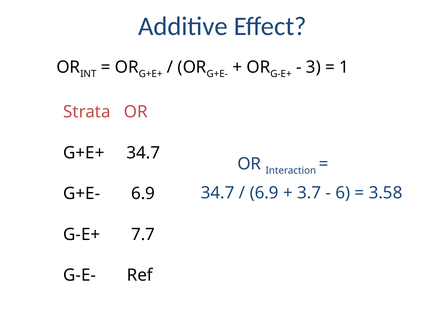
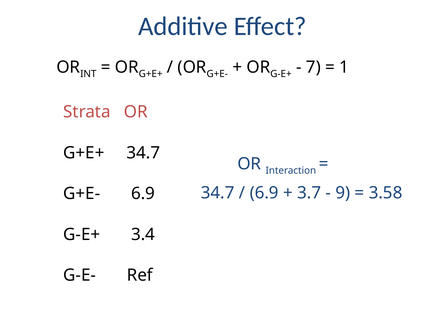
3: 3 -> 7
6: 6 -> 9
7.7: 7.7 -> 3.4
